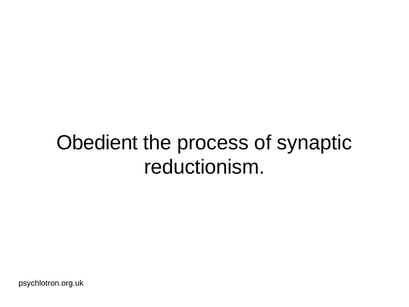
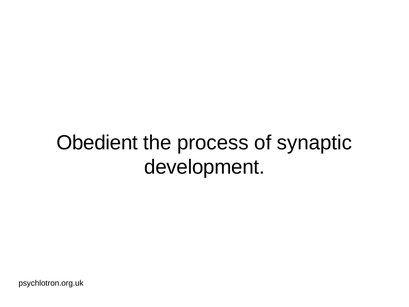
reductionism: reductionism -> development
